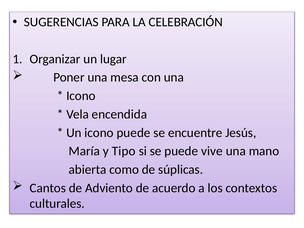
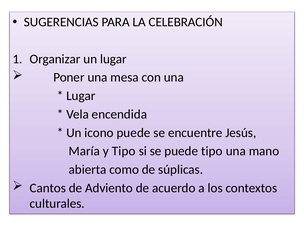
Icono at (81, 96): Icono -> Lugar
puede vive: vive -> tipo
